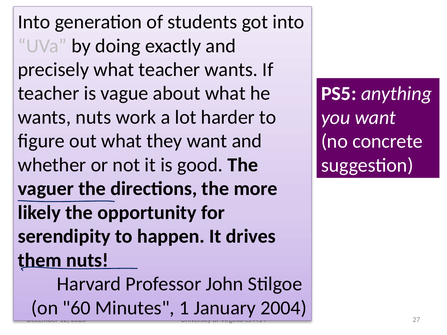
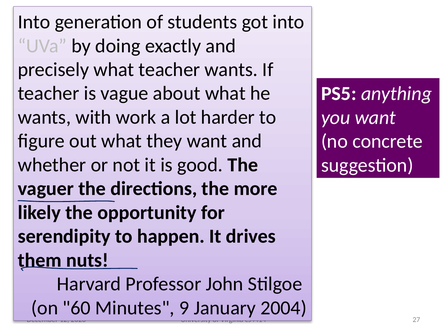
wants nuts: nuts -> with
1: 1 -> 9
